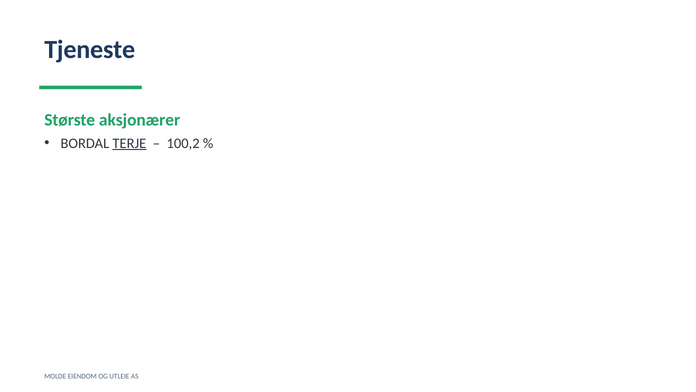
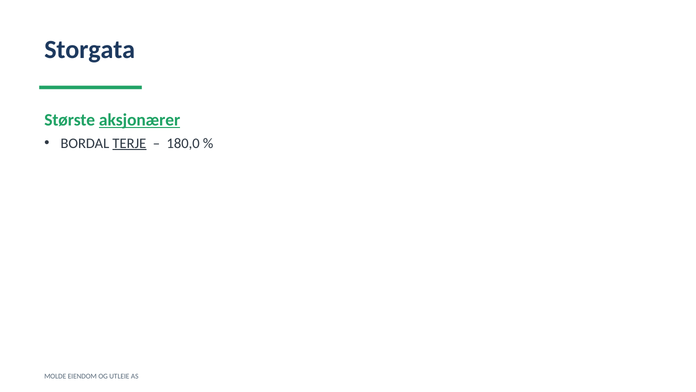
Tjeneste: Tjeneste -> Storgata
aksjonærer underline: none -> present
100,2: 100,2 -> 180,0
